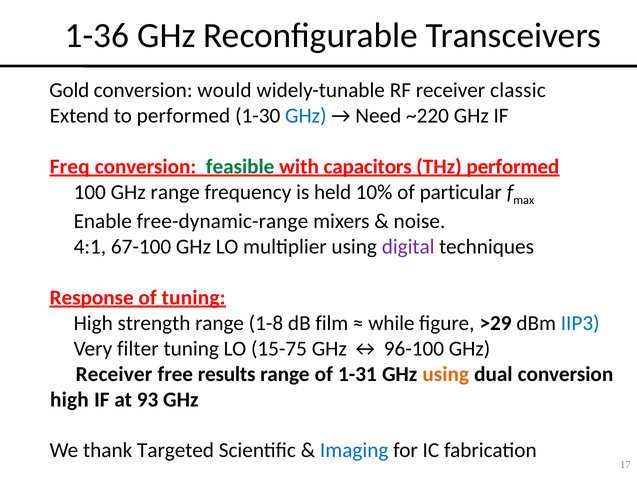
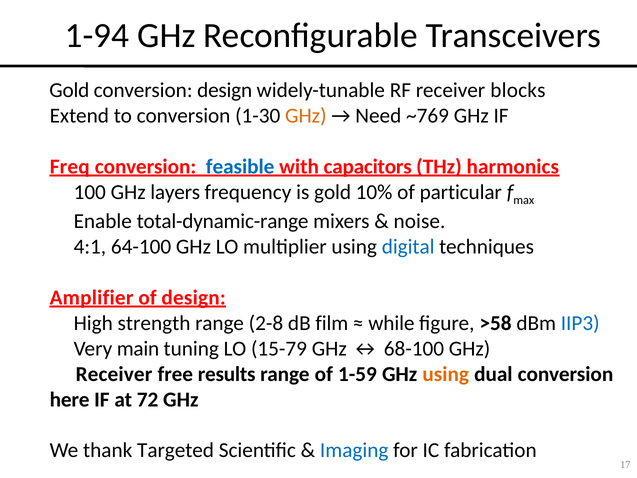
1-36: 1-36 -> 1-94
conversion would: would -> design
classic: classic -> blocks
to performed: performed -> conversion
GHz at (306, 115) colour: blue -> orange
~220: ~220 -> ~769
feasible colour: green -> blue
THz performed: performed -> harmonics
GHz range: range -> layers
is held: held -> gold
free-dynamic-range: free-dynamic-range -> total-dynamic-range
67-100: 67-100 -> 64-100
digital colour: purple -> blue
Response: Response -> Amplifier
of tuning: tuning -> design
1-8: 1-8 -> 2-8
>29: >29 -> >58
filter: filter -> main
15-75: 15-75 -> 15-79
96-100: 96-100 -> 68-100
1-31: 1-31 -> 1-59
high at (69, 399): high -> here
93: 93 -> 72
